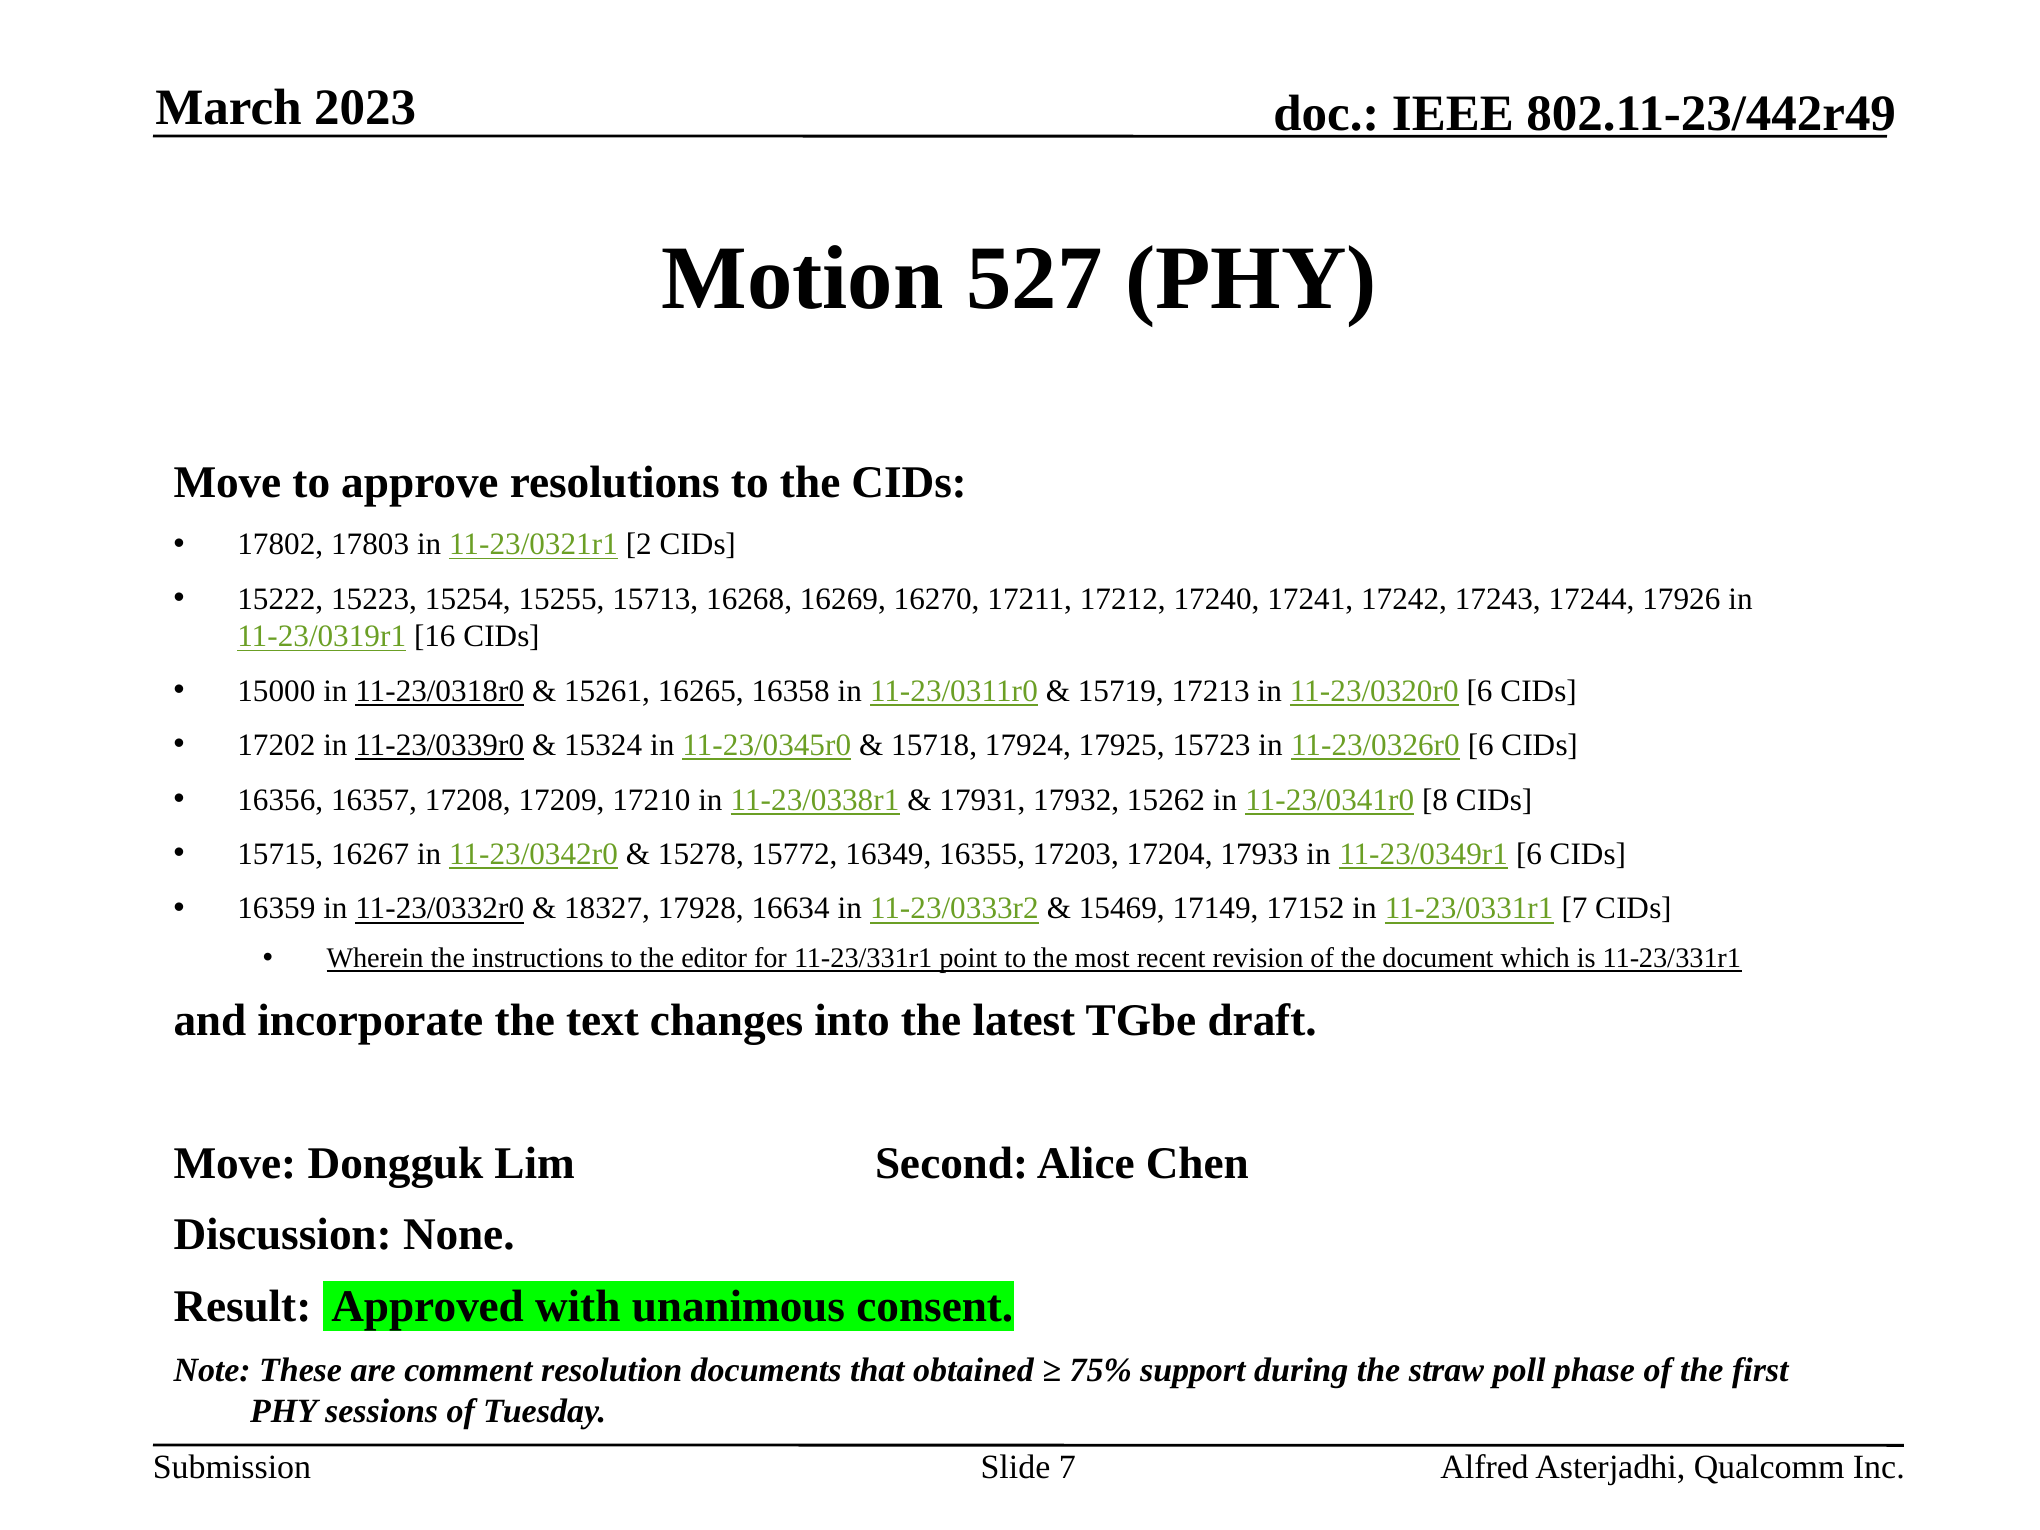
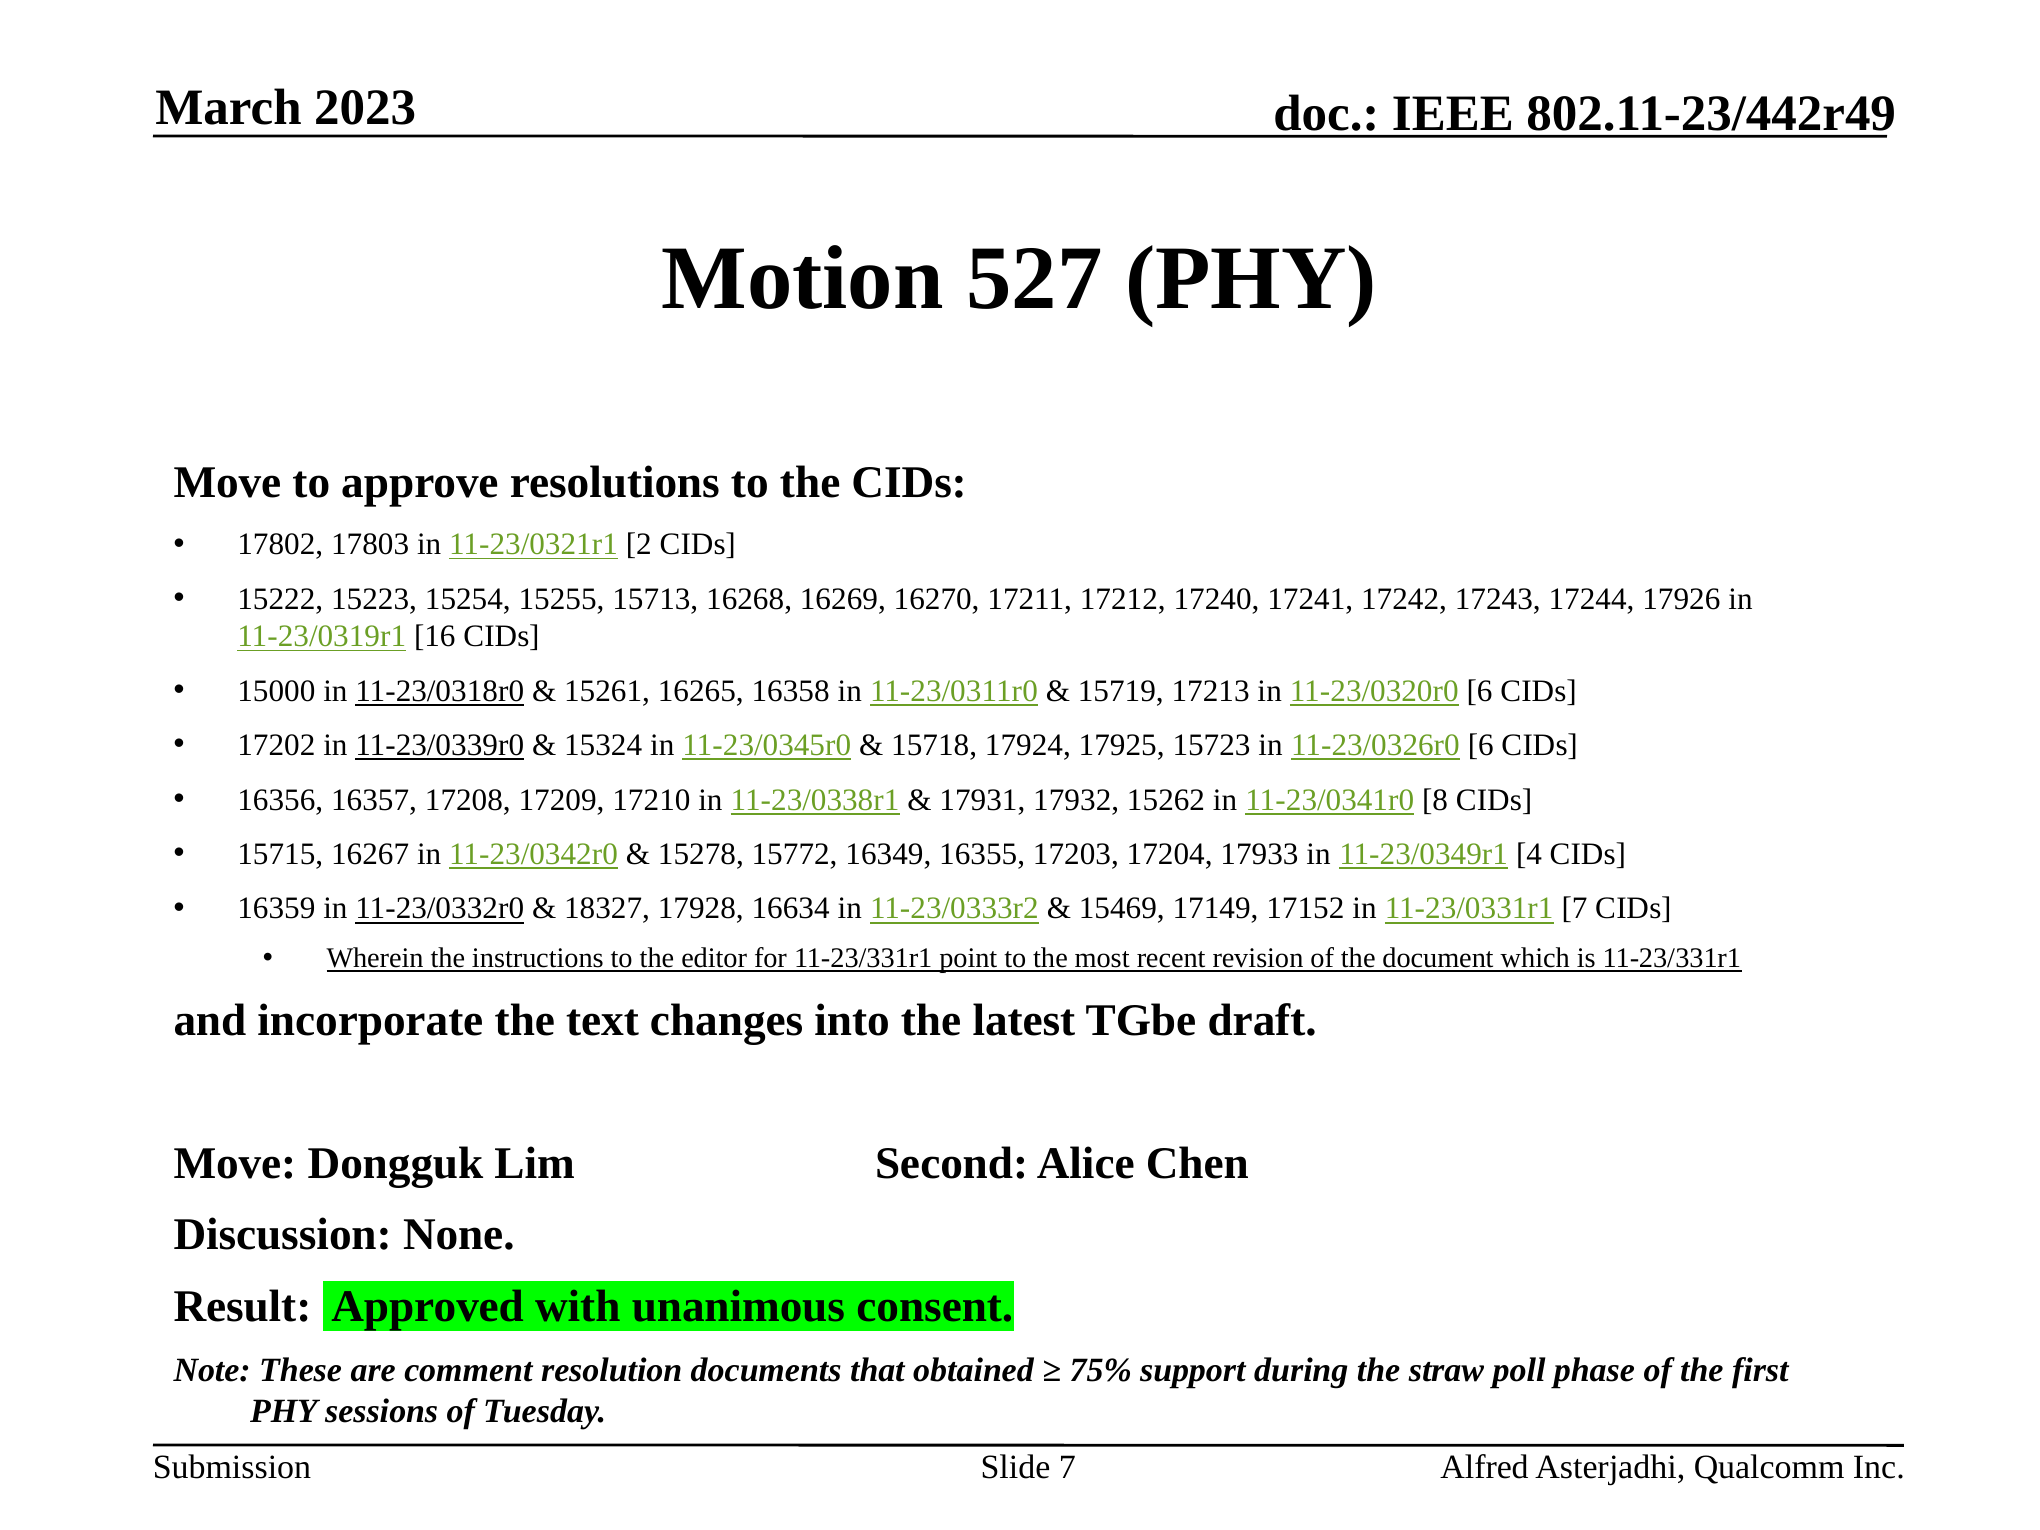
11-23/0349r1 6: 6 -> 4
